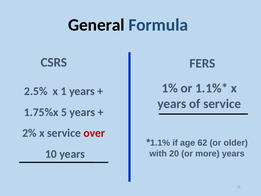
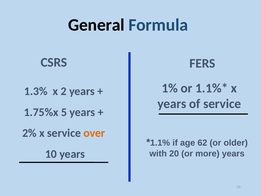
2.5%: 2.5% -> 1.3%
1: 1 -> 2
over colour: red -> orange
